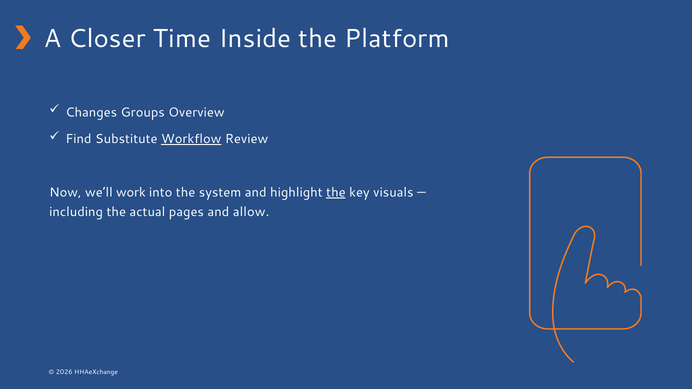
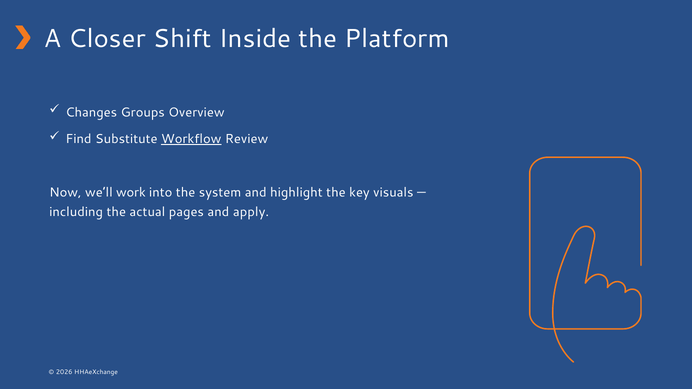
Time: Time -> Shift
the at (336, 192) underline: present -> none
allow: allow -> apply
